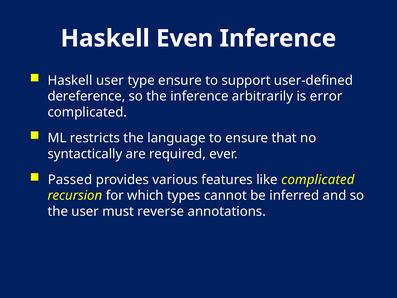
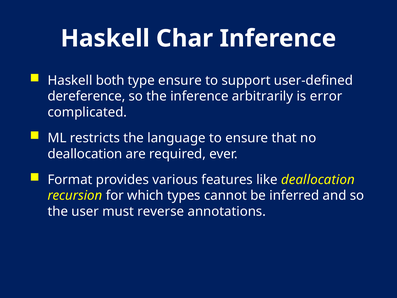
Even: Even -> Char
Haskell user: user -> both
syntactically at (85, 154): syntactically -> deallocation
Passed: Passed -> Format
like complicated: complicated -> deallocation
